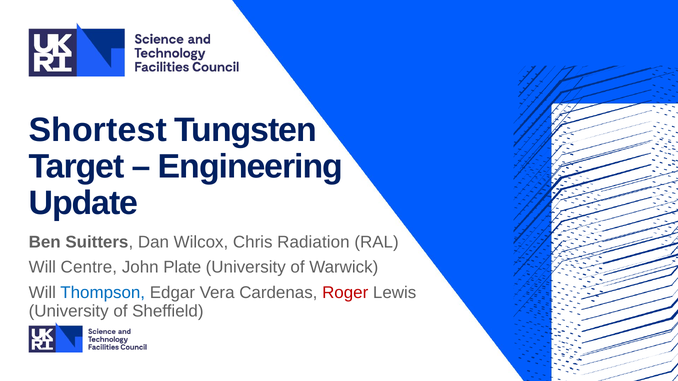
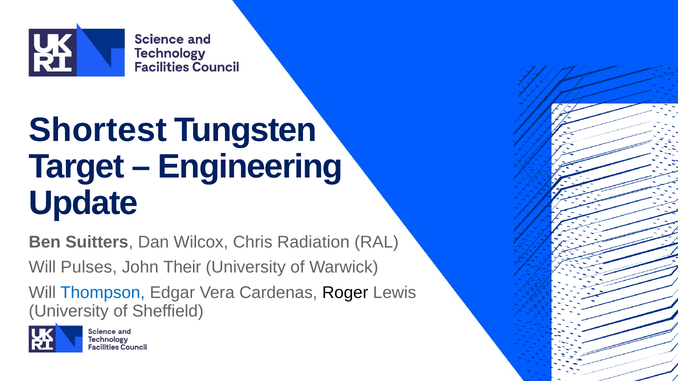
Centre: Centre -> Pulses
Plate: Plate -> Their
Roger colour: red -> black
